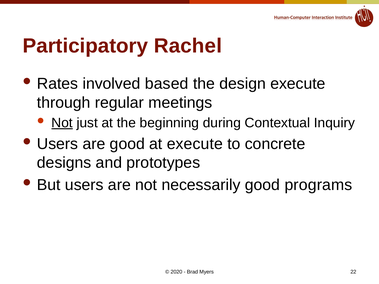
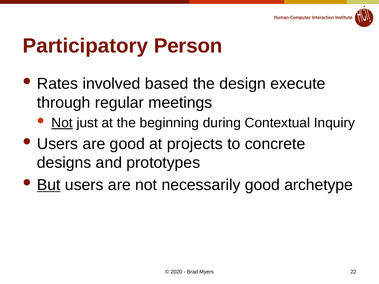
Rachel: Rachel -> Person
at execute: execute -> projects
But underline: none -> present
programs: programs -> archetype
